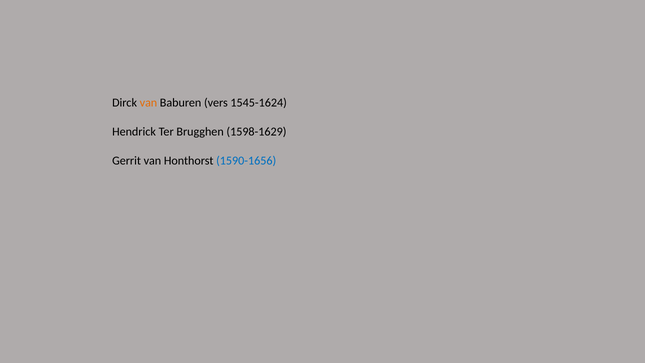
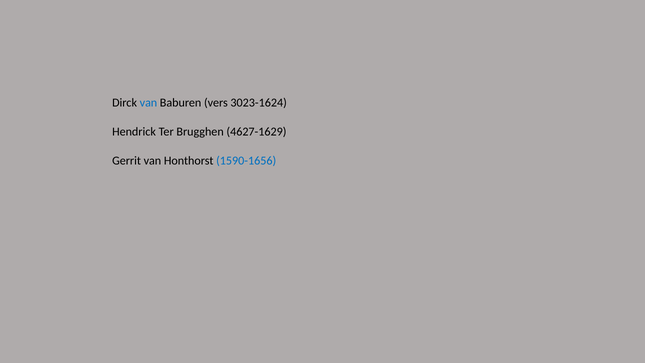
van at (148, 103) colour: orange -> blue
1545-1624: 1545-1624 -> 3023-1624
1598-1629: 1598-1629 -> 4627-1629
